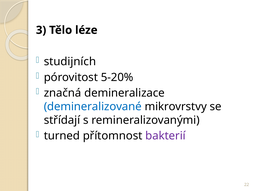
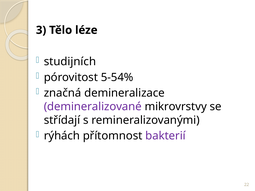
5-20%: 5-20% -> 5-54%
demineralizované colour: blue -> purple
turned: turned -> rýhách
